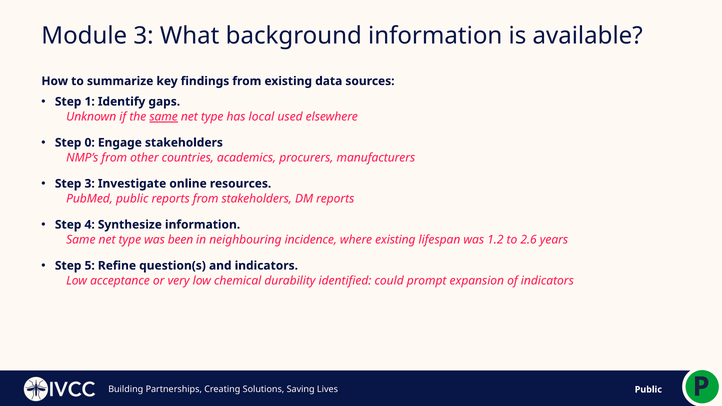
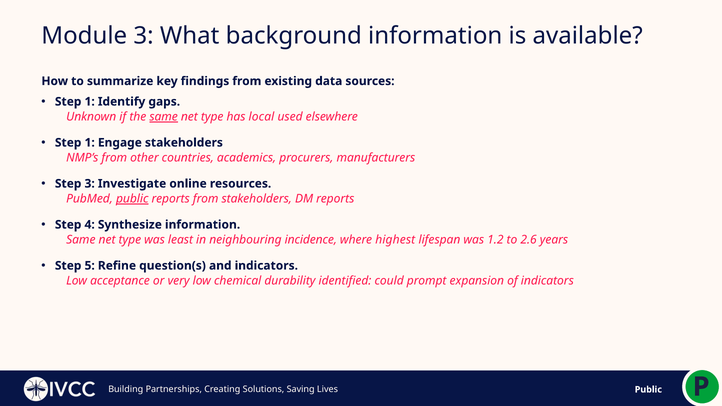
0 at (90, 143): 0 -> 1
public at (132, 199) underline: none -> present
been: been -> least
where existing: existing -> highest
